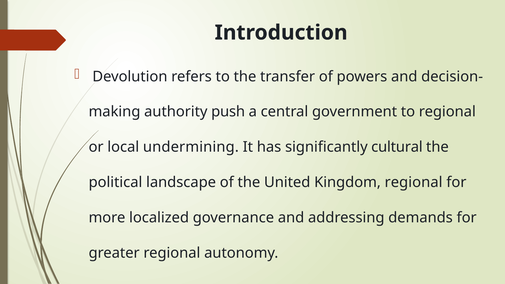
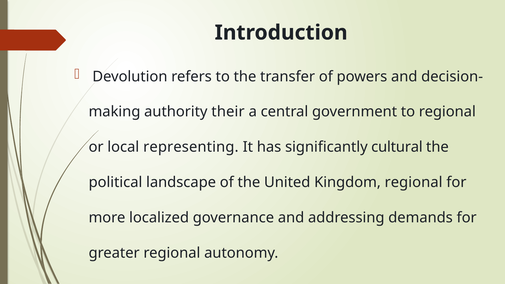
push: push -> their
undermining: undermining -> representing
